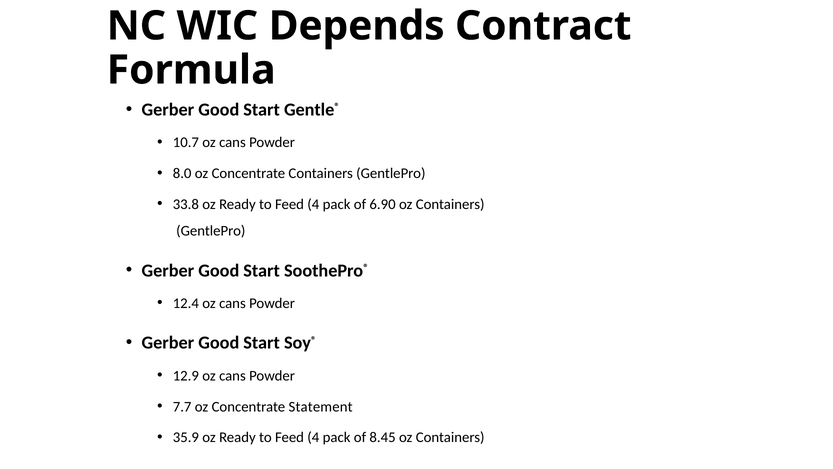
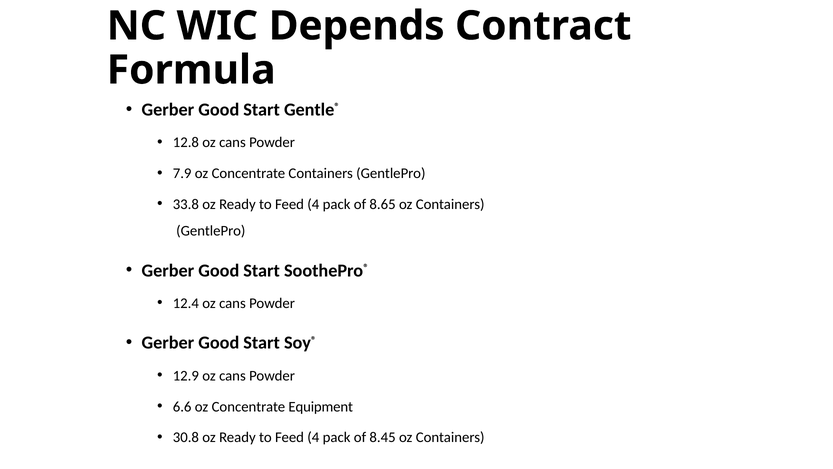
10.7: 10.7 -> 12.8
8.0: 8.0 -> 7.9
6.90: 6.90 -> 8.65
7.7: 7.7 -> 6.6
Statement: Statement -> Equipment
35.9: 35.9 -> 30.8
